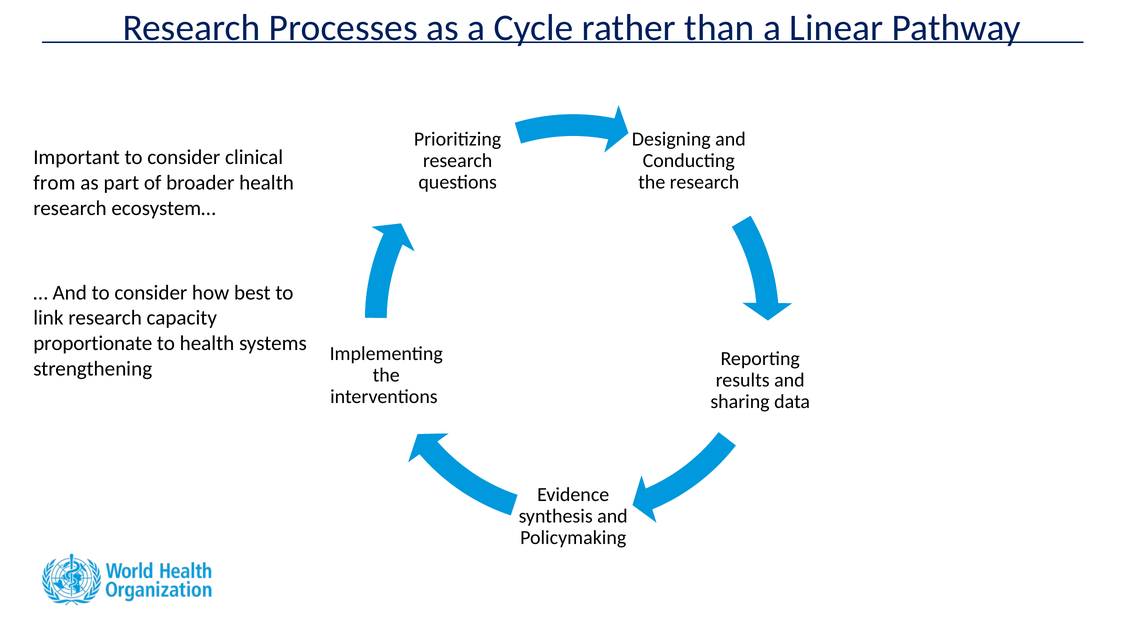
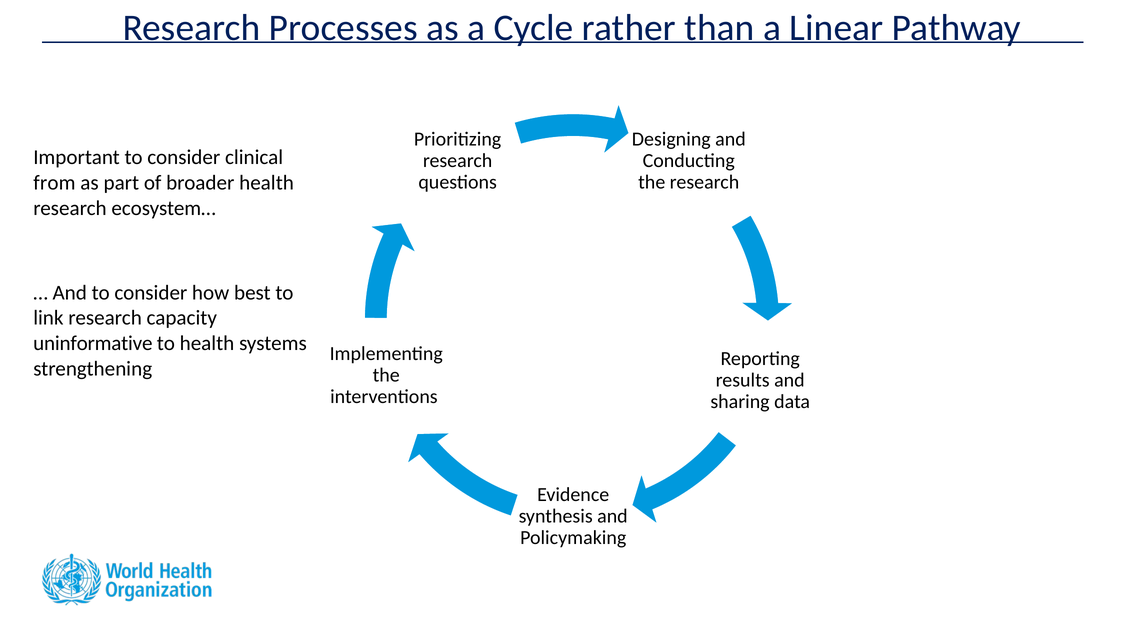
proportionate: proportionate -> uninformative
